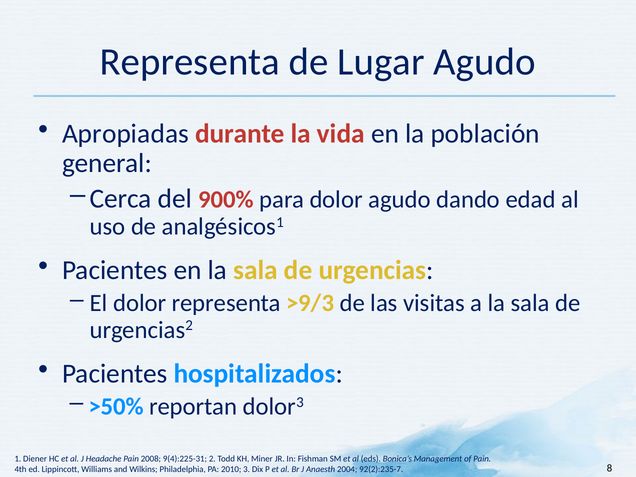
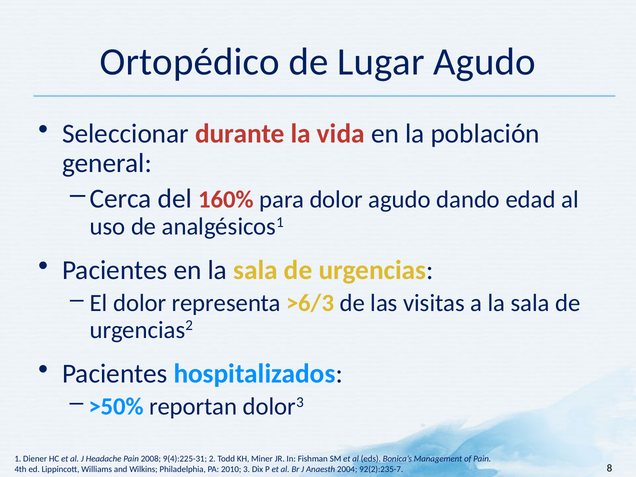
Representa at (190, 62): Representa -> Ortopédico
Apropiadas: Apropiadas -> Seleccionar
900%: 900% -> 160%
>9/3: >9/3 -> >6/3
